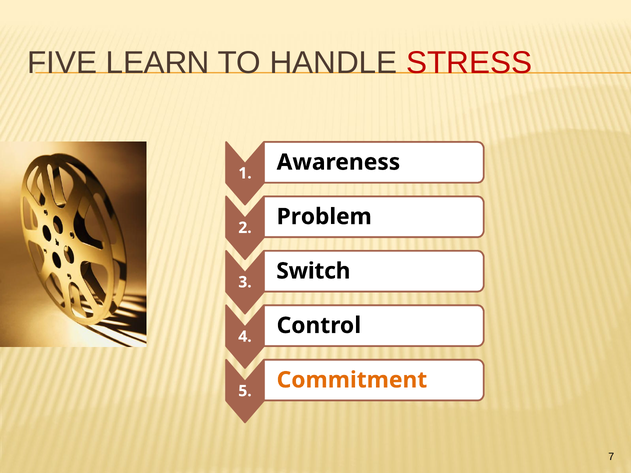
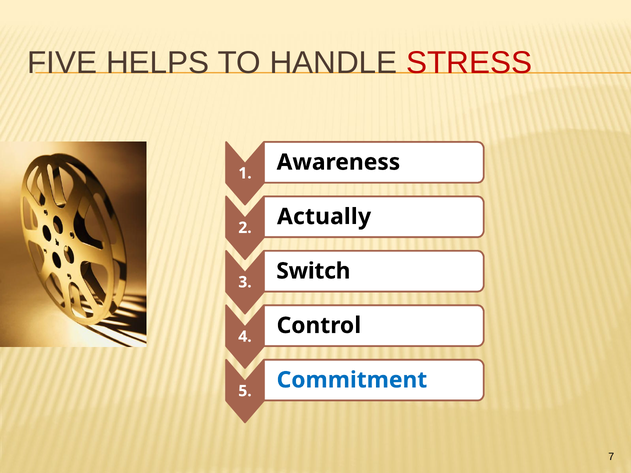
LEARN: LEARN -> HELPS
Problem: Problem -> Actually
Commitment colour: orange -> blue
